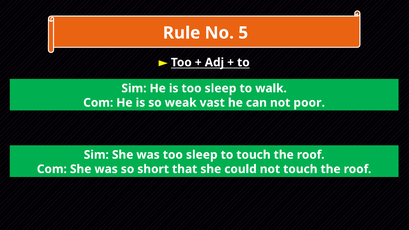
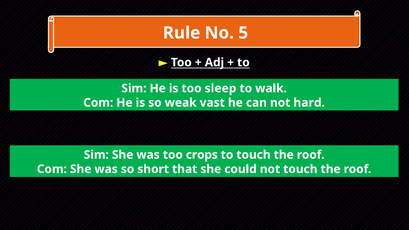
poor: poor -> hard
was too sleep: sleep -> crops
